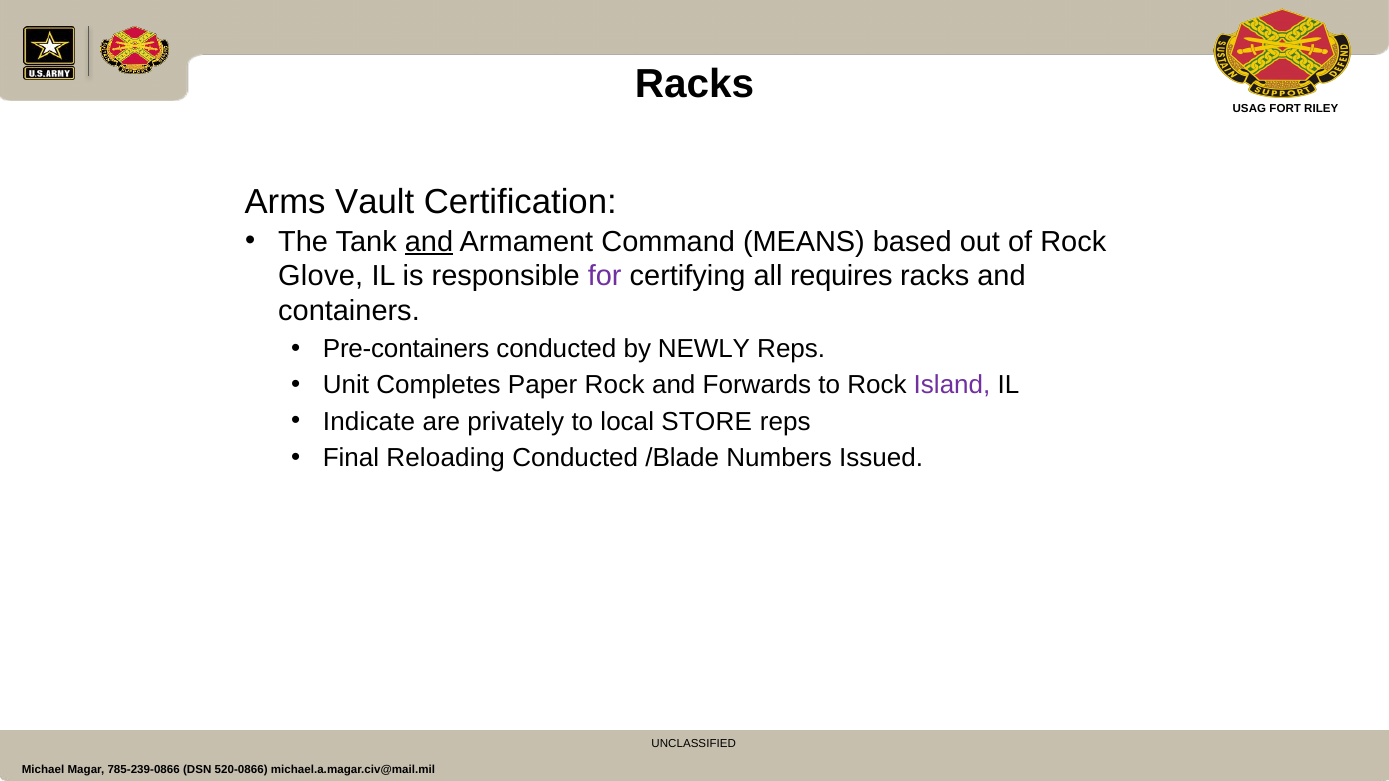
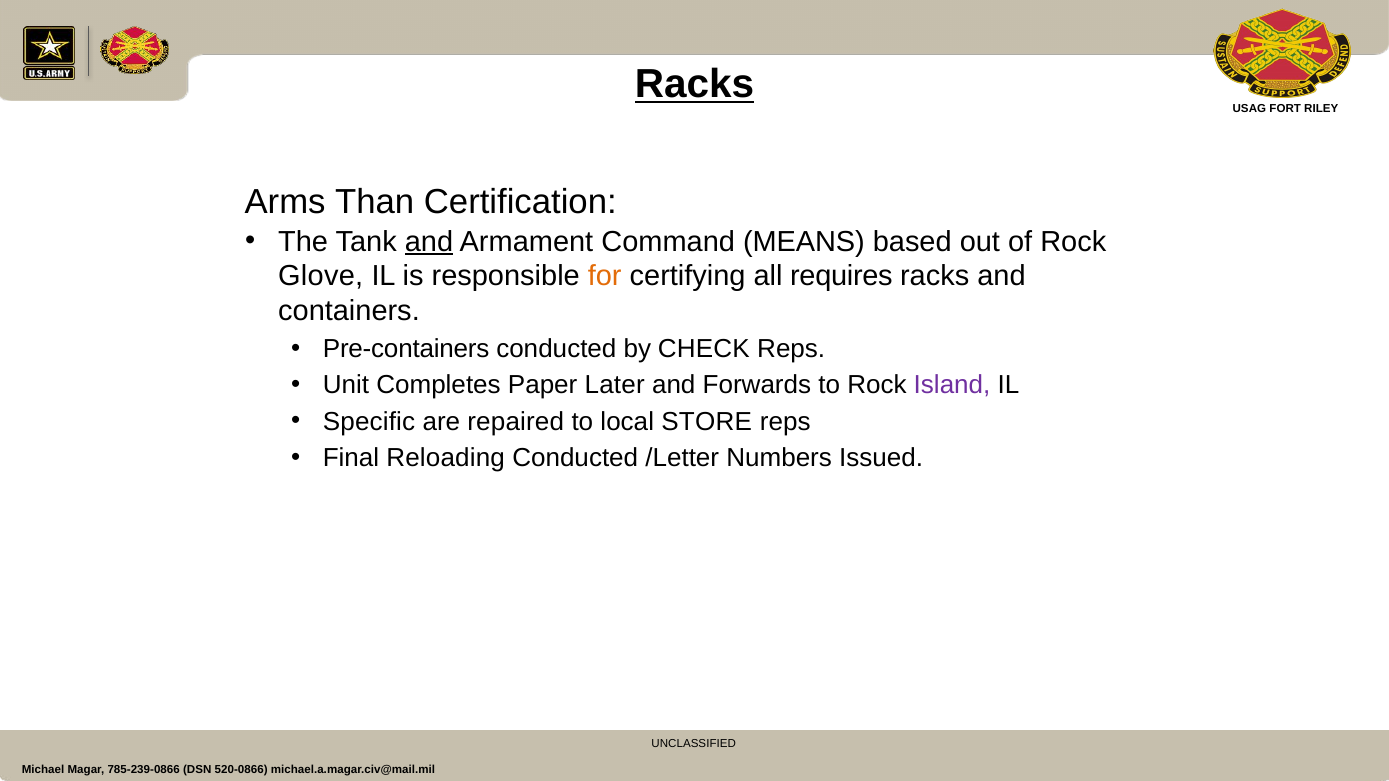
Racks at (694, 84) underline: none -> present
Vault: Vault -> Than
for colour: purple -> orange
NEWLY: NEWLY -> CHECK
Paper Rock: Rock -> Later
Indicate: Indicate -> Specific
privately: privately -> repaired
/Blade: /Blade -> /Letter
